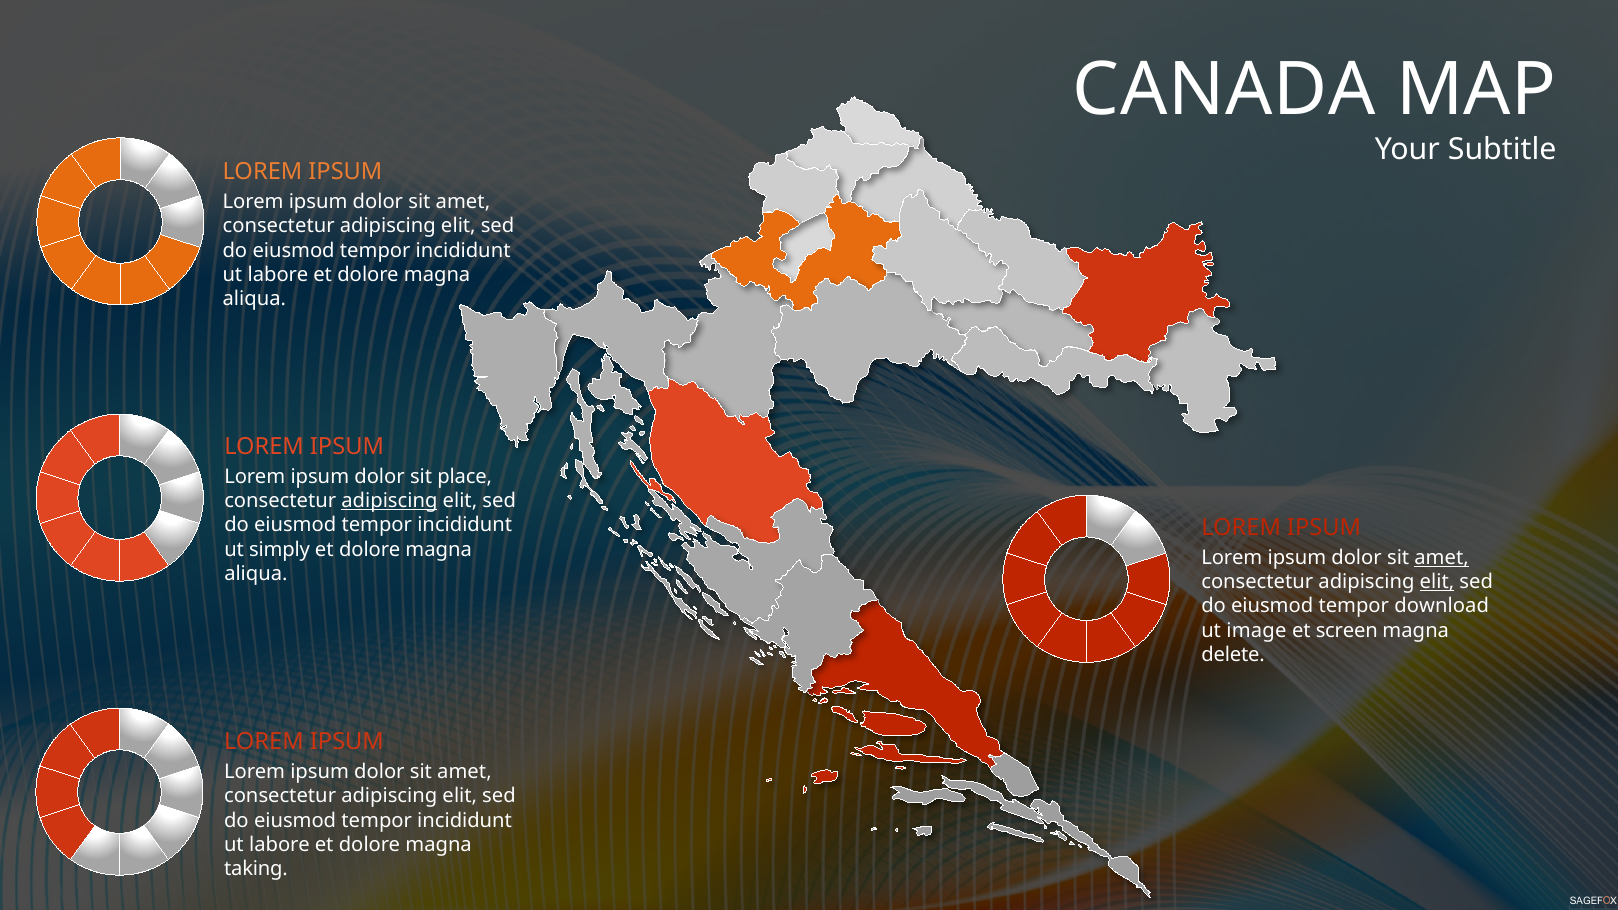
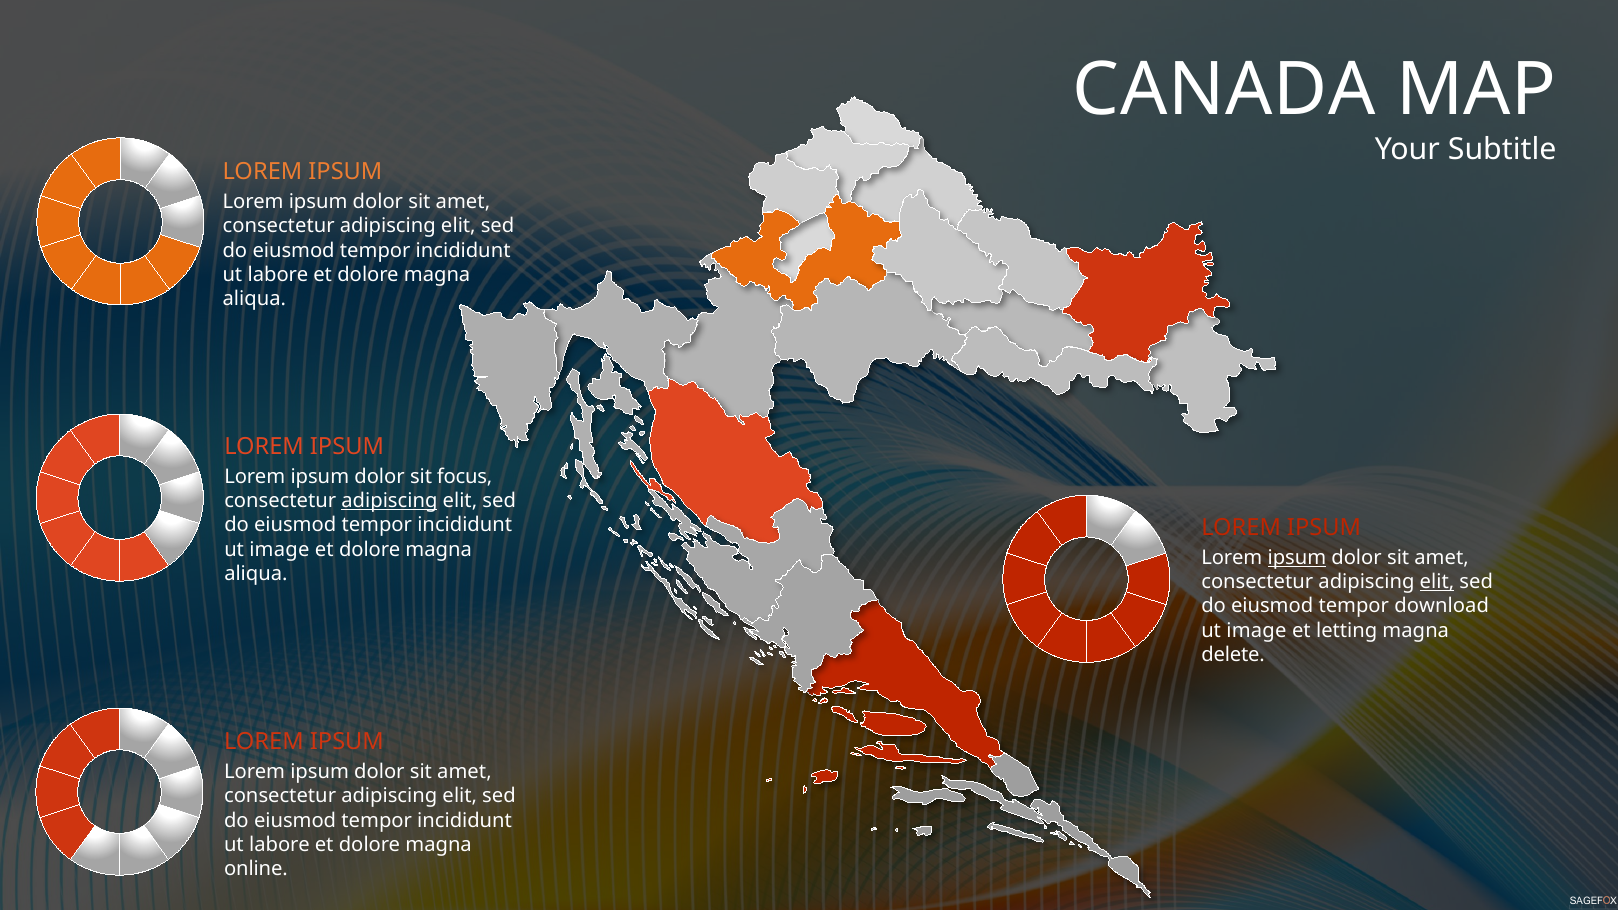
place: place -> focus
simply at (280, 550): simply -> image
ipsum at (1297, 558) underline: none -> present
amet at (1442, 558) underline: present -> none
screen: screen -> letting
taking: taking -> online
